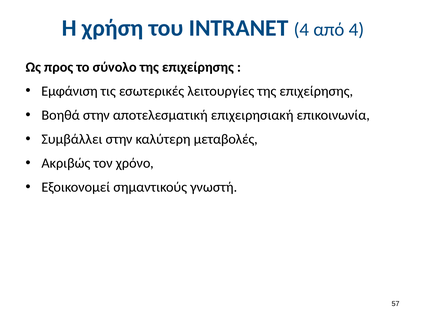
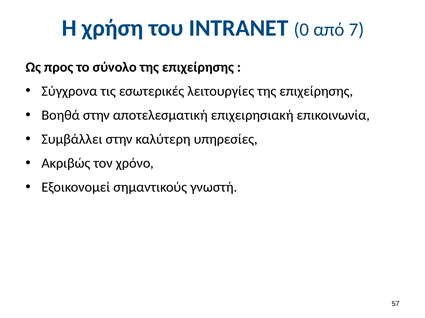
INTRANET 4: 4 -> 0
από 4: 4 -> 7
Εμφάνιση: Εμφάνιση -> Σύγχρονα
μεταβολές: μεταβολές -> υπηρεσίες
